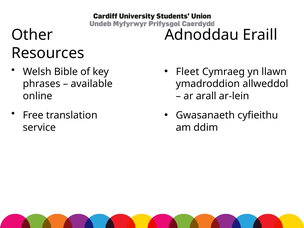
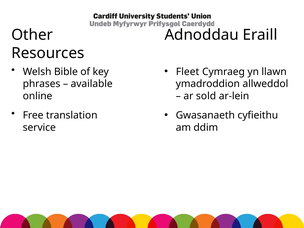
arall: arall -> sold
